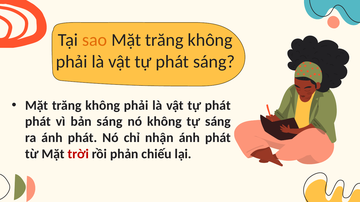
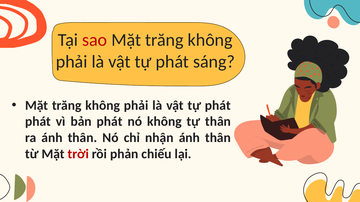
sao colour: orange -> red
bản sáng: sáng -> phát
tự sáng: sáng -> thân
ra ánh phát: phát -> thân
nhận ánh phát: phát -> thân
